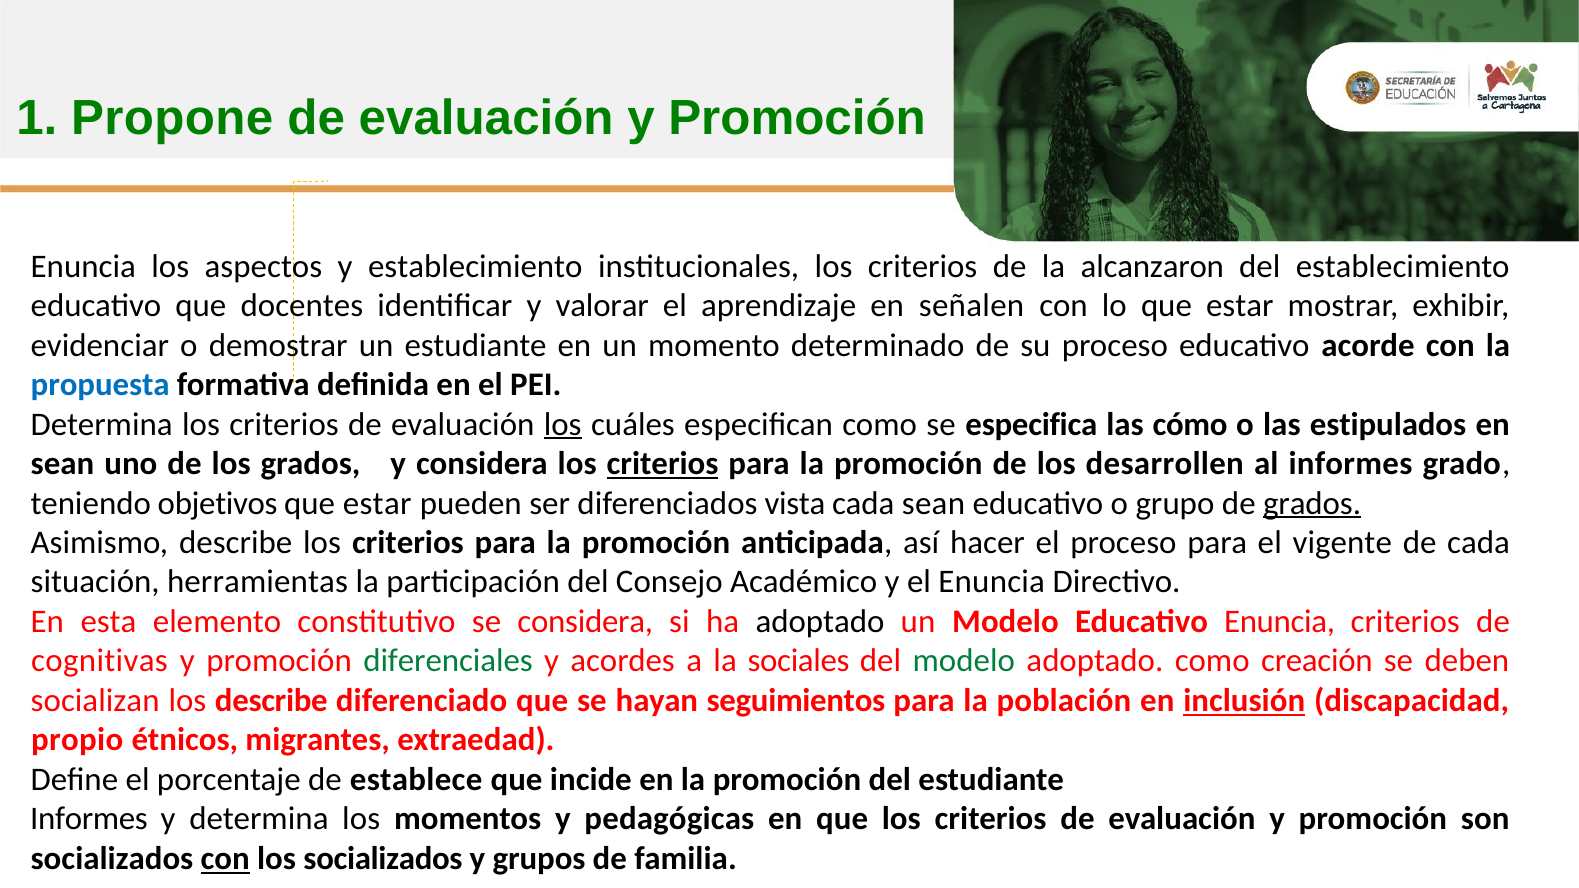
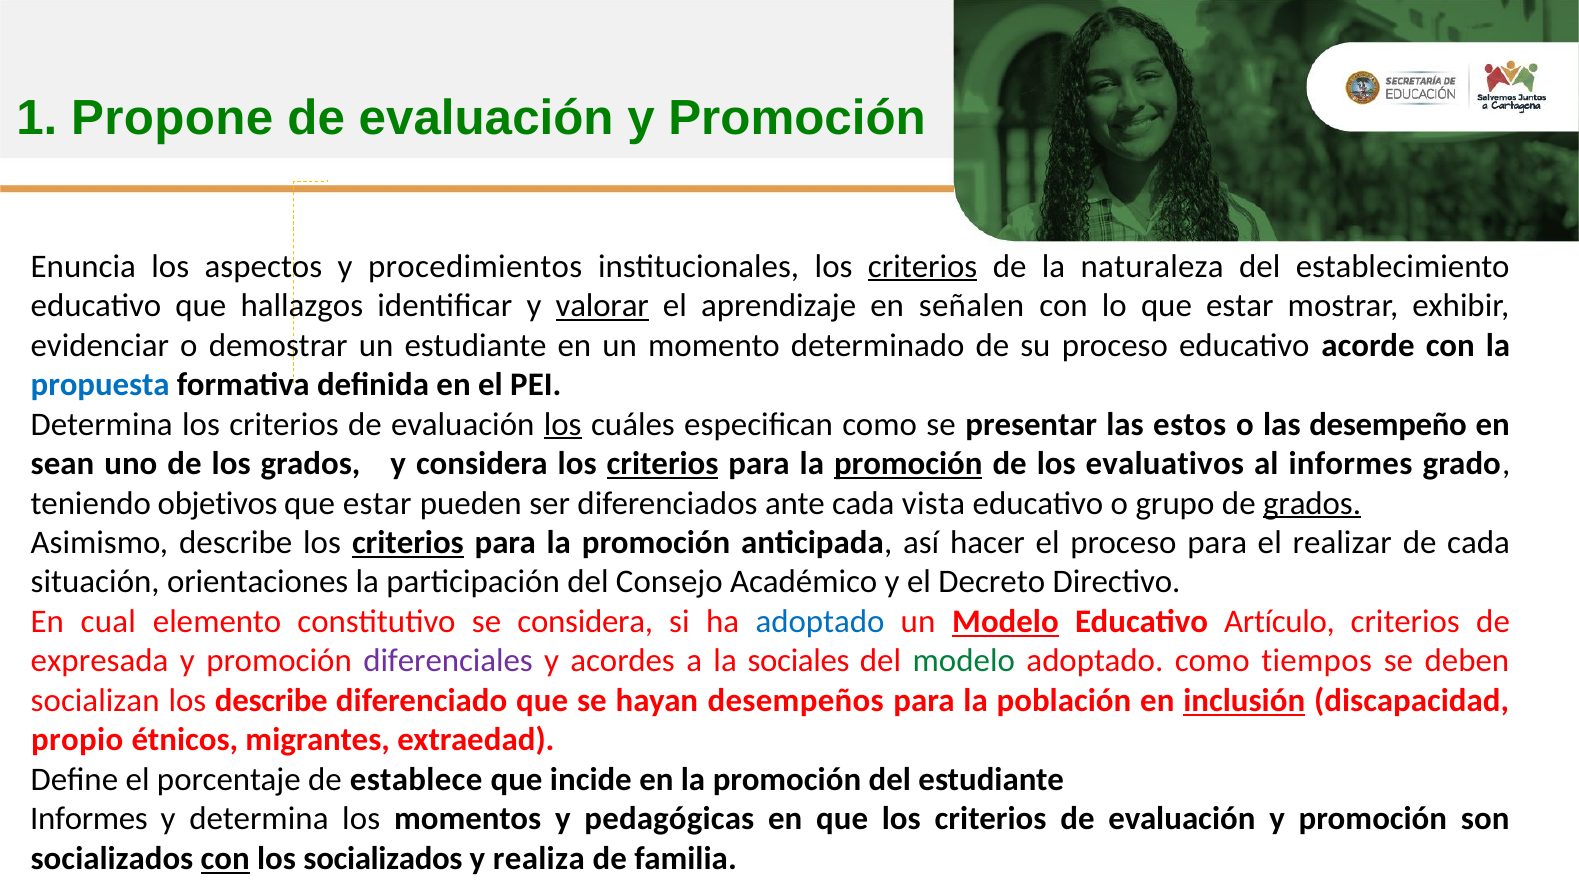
y establecimiento: establecimiento -> procedimientos
criterios at (923, 266) underline: none -> present
alcanzaron: alcanzaron -> naturaleza
docentes: docentes -> hallazgos
valorar underline: none -> present
especifica: especifica -> presentar
cómo: cómo -> estos
estipulados: estipulados -> desempeño
promoción at (908, 464) underline: none -> present
desarrollen: desarrollen -> evaluativos
vista: vista -> ante
cada sean: sean -> vista
criterios at (408, 543) underline: none -> present
vigente: vigente -> realizar
herramientas: herramientas -> orientaciones
el Enuncia: Enuncia -> Decreto
esta: esta -> cual
adoptado at (820, 622) colour: black -> blue
Modelo at (1005, 622) underline: none -> present
Educativo Enuncia: Enuncia -> Artículo
cognitivas: cognitivas -> expresada
diferenciales colour: green -> purple
creación: creación -> tiempos
seguimientos: seguimientos -> desempeños
grupos: grupos -> realiza
